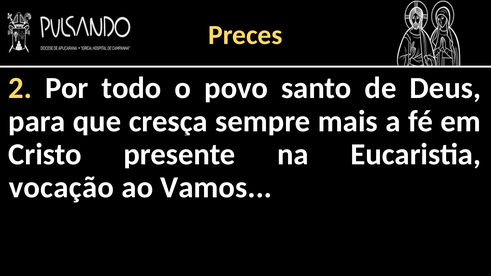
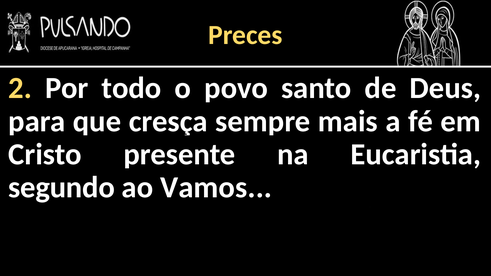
vocação: vocação -> segundo
